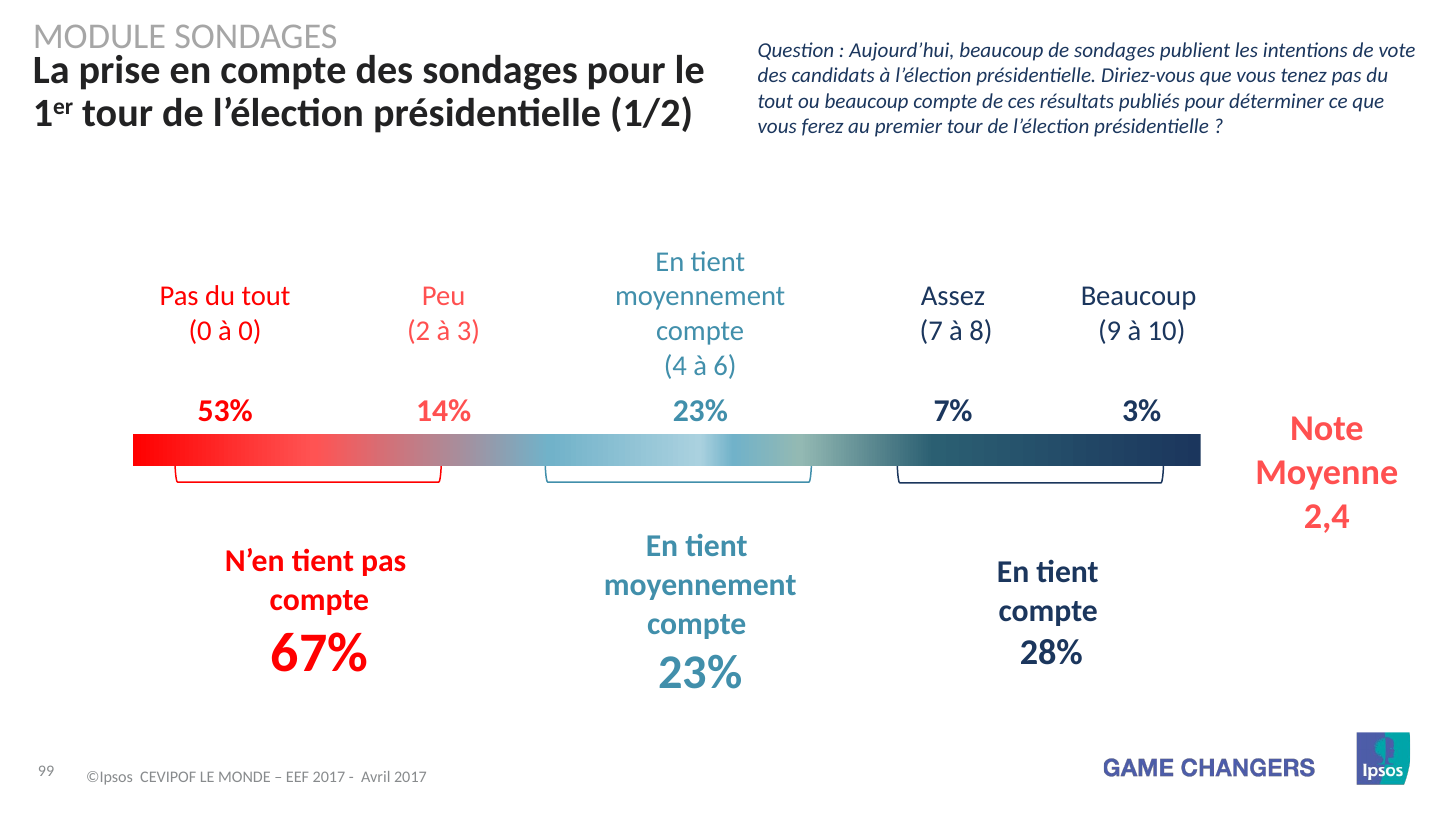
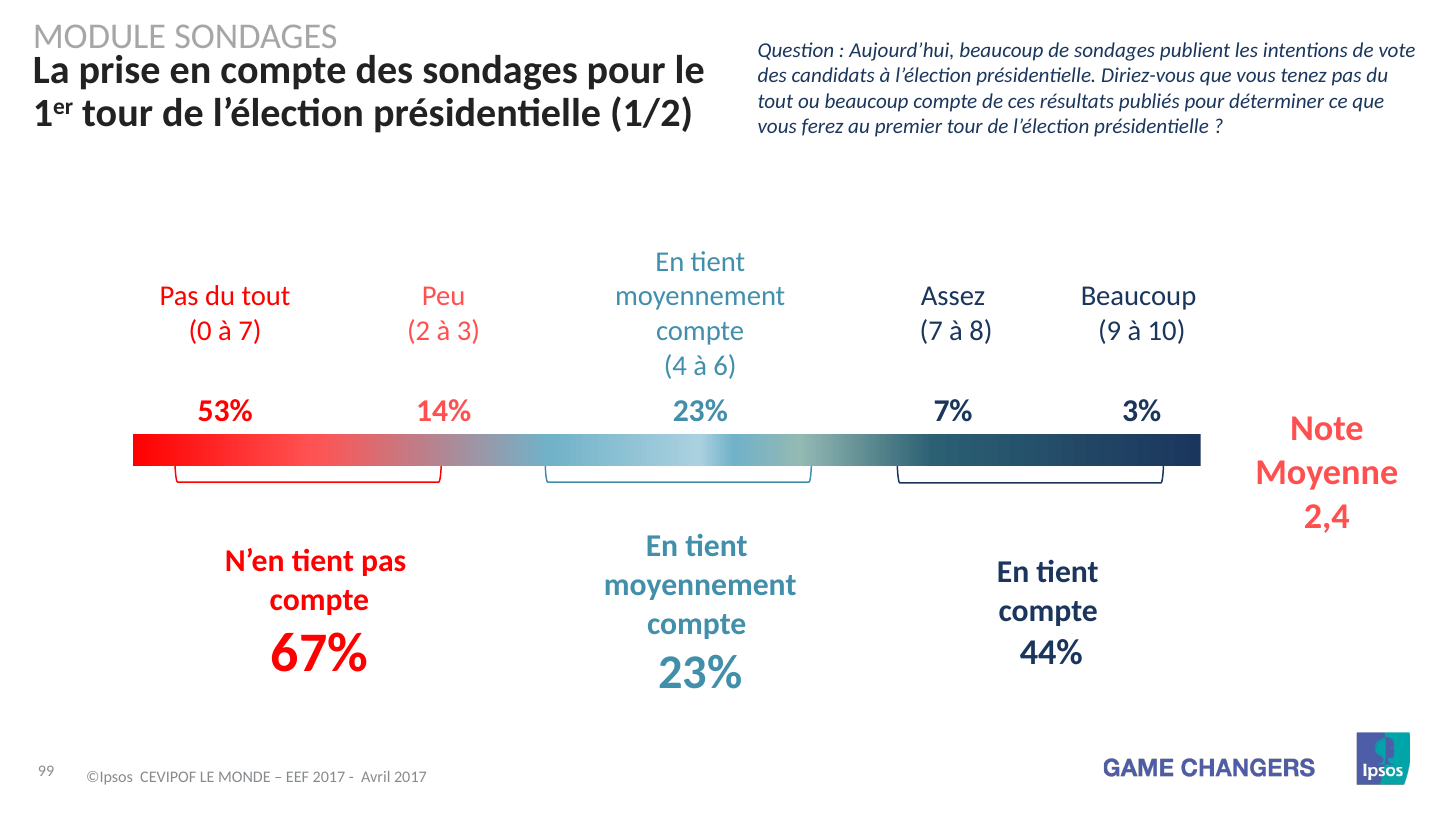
à 0: 0 -> 7
28%: 28% -> 44%
